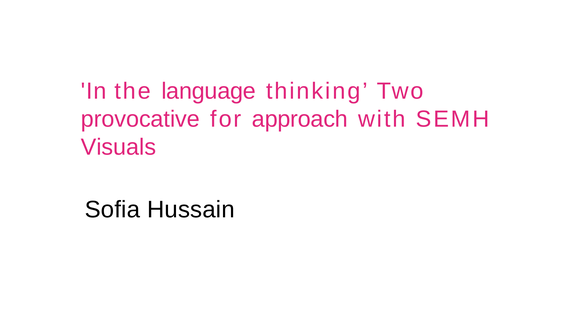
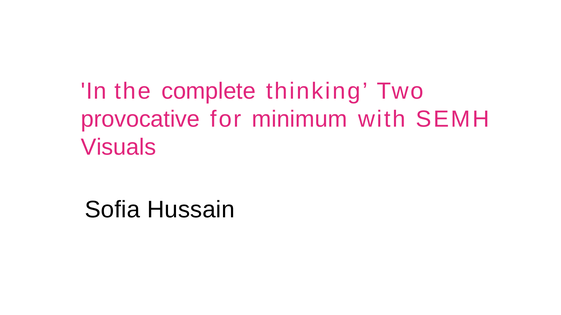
language: language -> complete
approach: approach -> minimum
